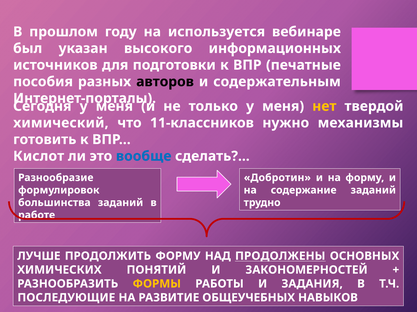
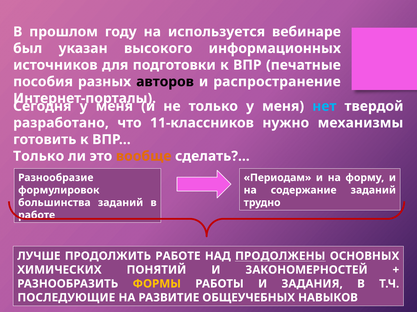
содержательным: содержательным -> распространение
нет colour: yellow -> light blue
химический: химический -> разработано
Кислот at (39, 157): Кислот -> Только
вообще colour: blue -> orange
Добротин: Добротин -> Периодам
ПРОДОЛЖИТЬ ФОРМУ: ФОРМУ -> РАБОТЕ
